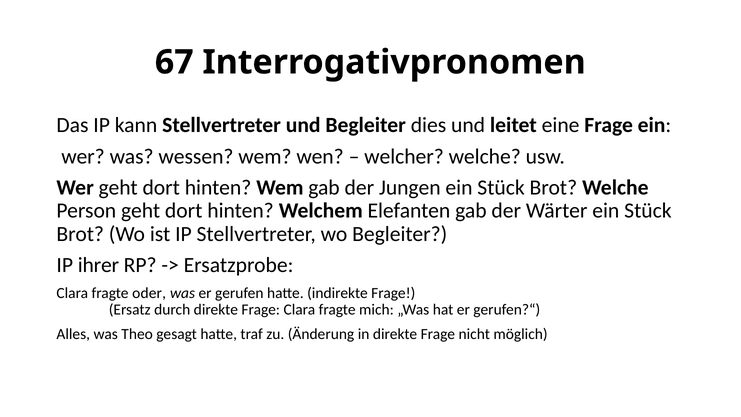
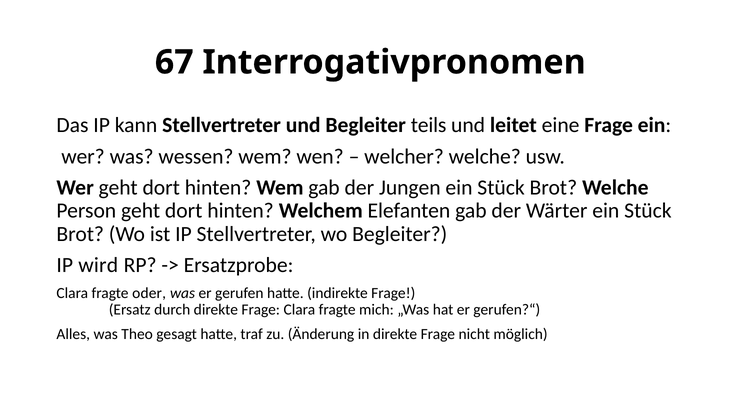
dies: dies -> teils
ihrer: ihrer -> wird
